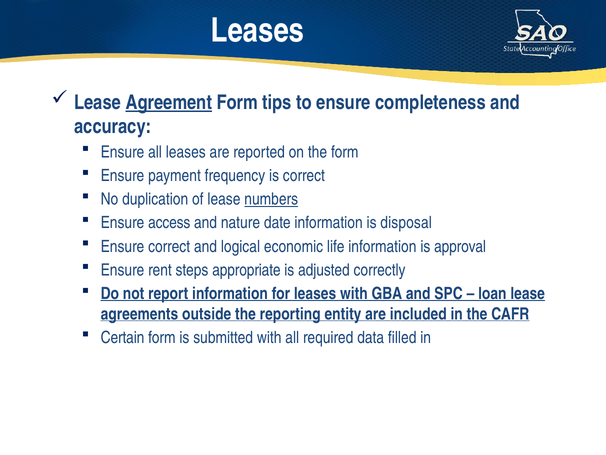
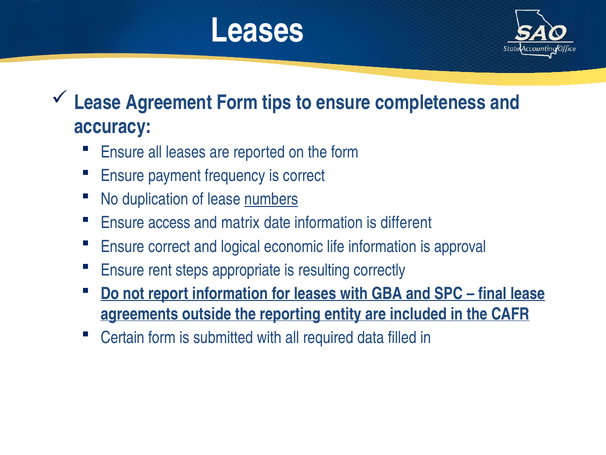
Agreement underline: present -> none
nature: nature -> matrix
disposal: disposal -> different
adjusted: adjusted -> resulting
loan: loan -> final
